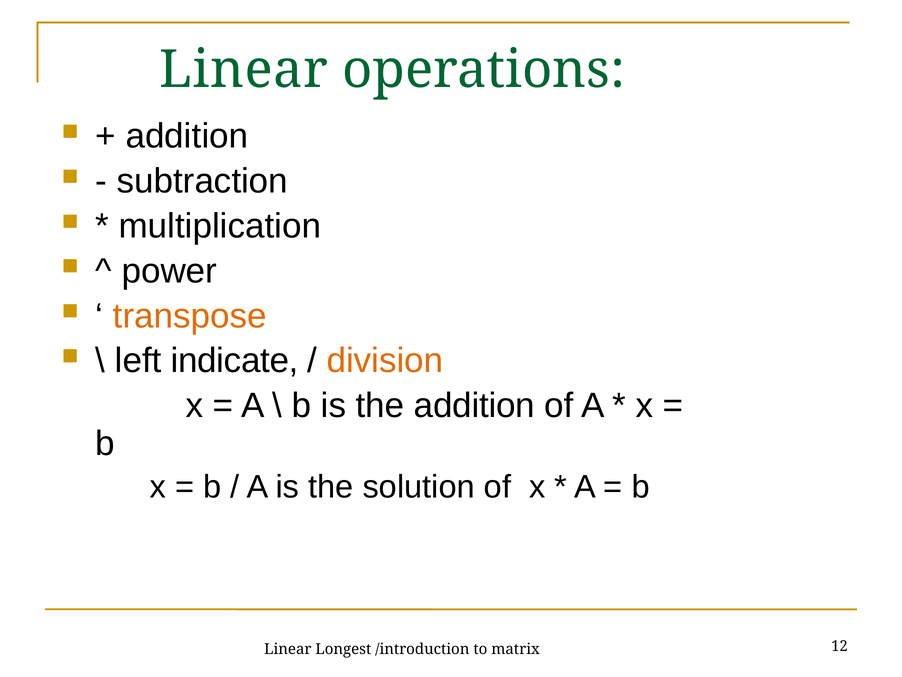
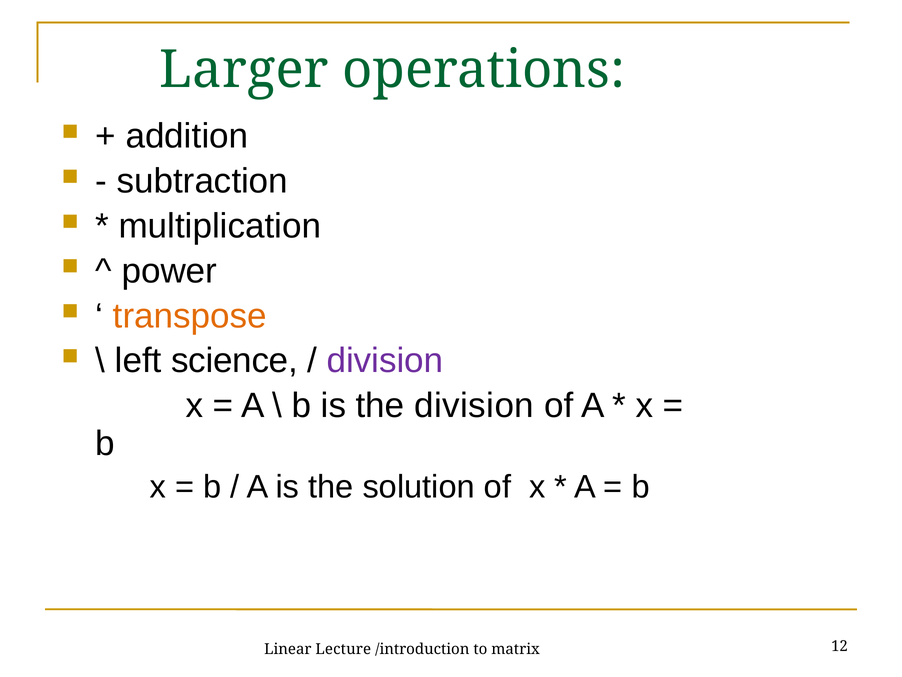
Linear at (244, 70): Linear -> Larger
indicate: indicate -> science
division at (385, 361) colour: orange -> purple
the addition: addition -> division
Longest: Longest -> Lecture
